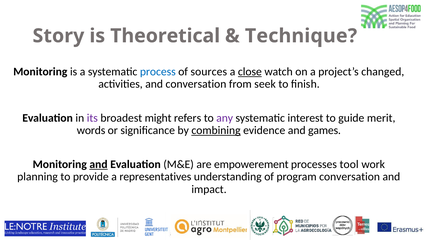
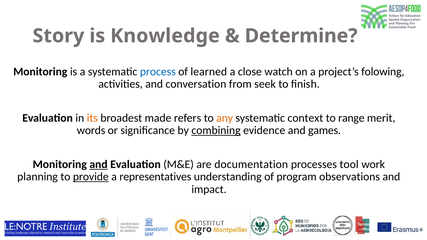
Theoretical: Theoretical -> Knowledge
Technique: Technique -> Determine
sources: sources -> learned
close underline: present -> none
changed: changed -> folowing
its colour: purple -> orange
might: might -> made
any colour: purple -> orange
interest: interest -> context
guide: guide -> range
empowerement: empowerement -> documentation
provide underline: none -> present
program conversation: conversation -> observations
